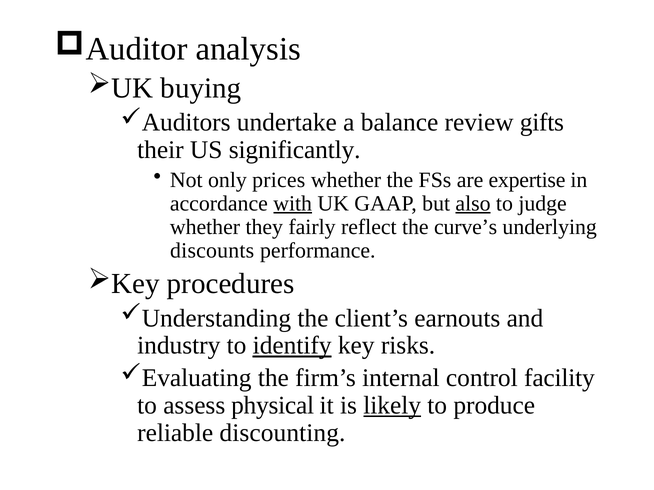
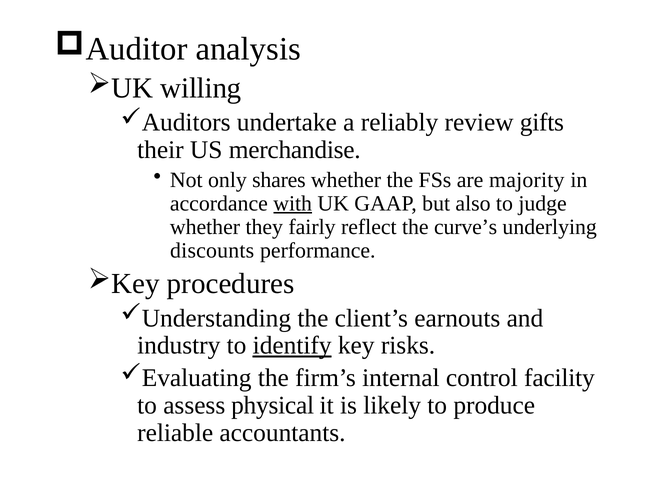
buying: buying -> willing
balance: balance -> reliably
significantly: significantly -> merchandise
prices: prices -> shares
expertise: expertise -> majority
also underline: present -> none
likely underline: present -> none
discounting: discounting -> accountants
